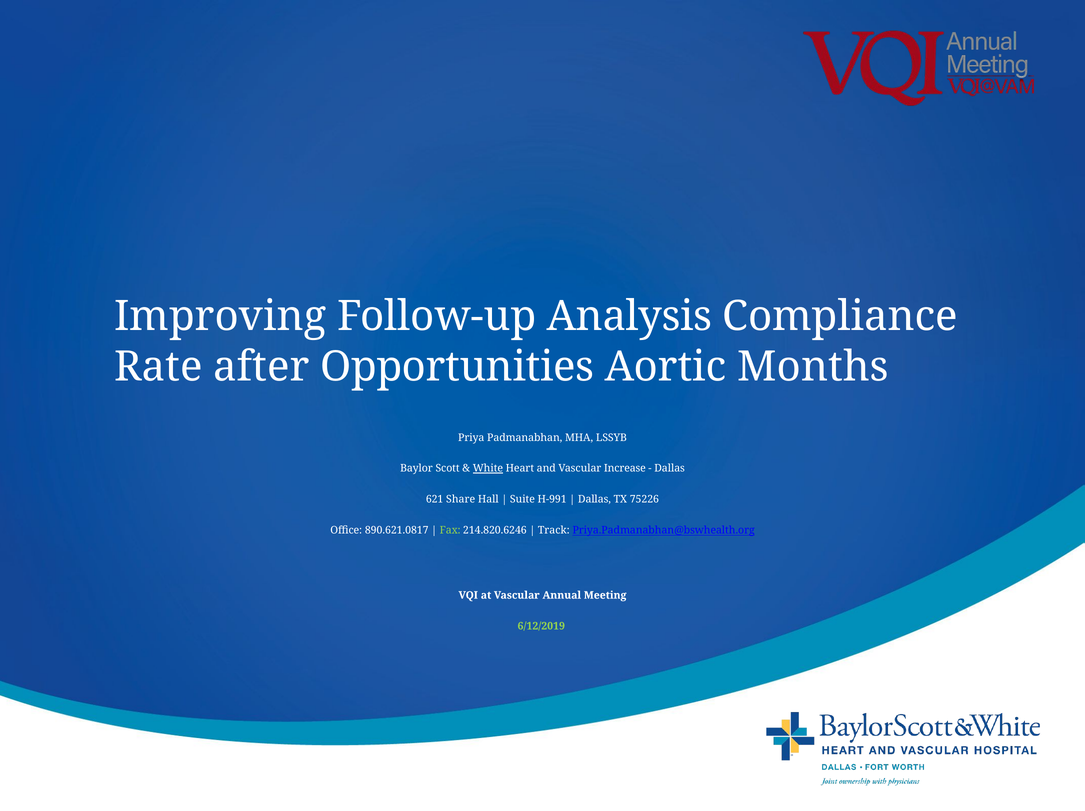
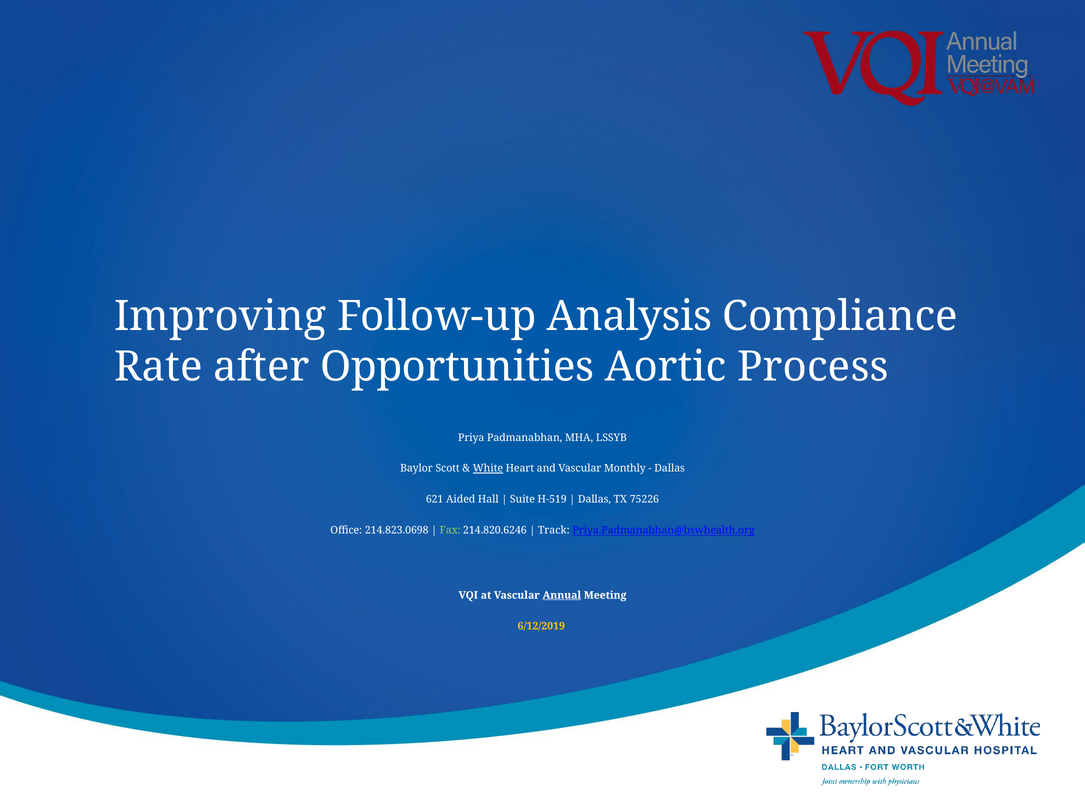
Months: Months -> Process
Increase: Increase -> Monthly
Share: Share -> Aided
H-991: H-991 -> H-519
890.621.0817: 890.621.0817 -> 214.823.0698
Annual underline: none -> present
6/12/2019 colour: light green -> yellow
